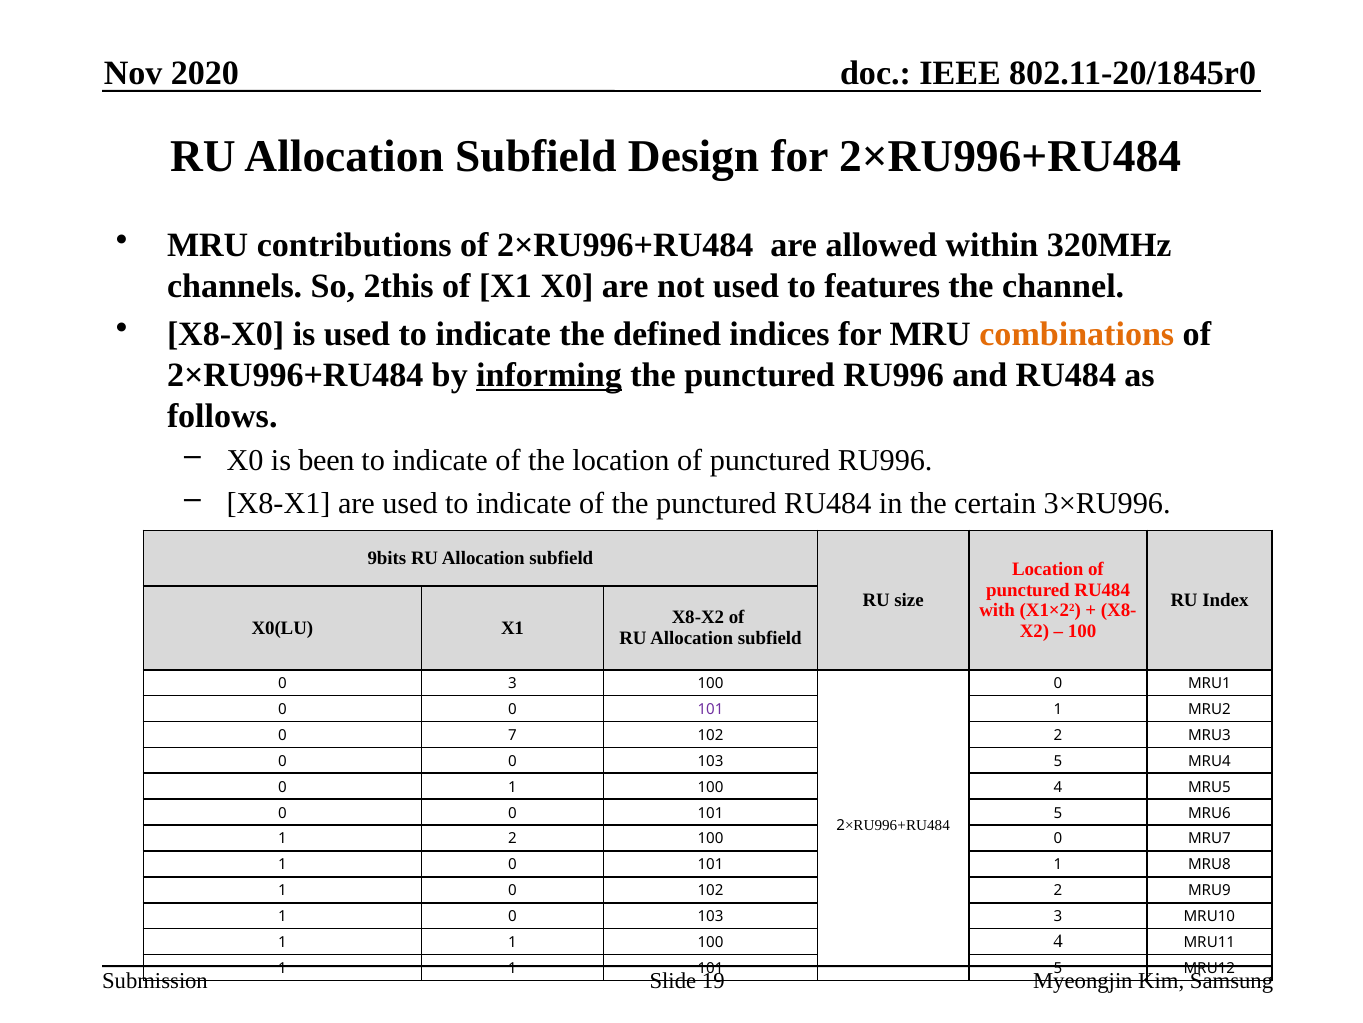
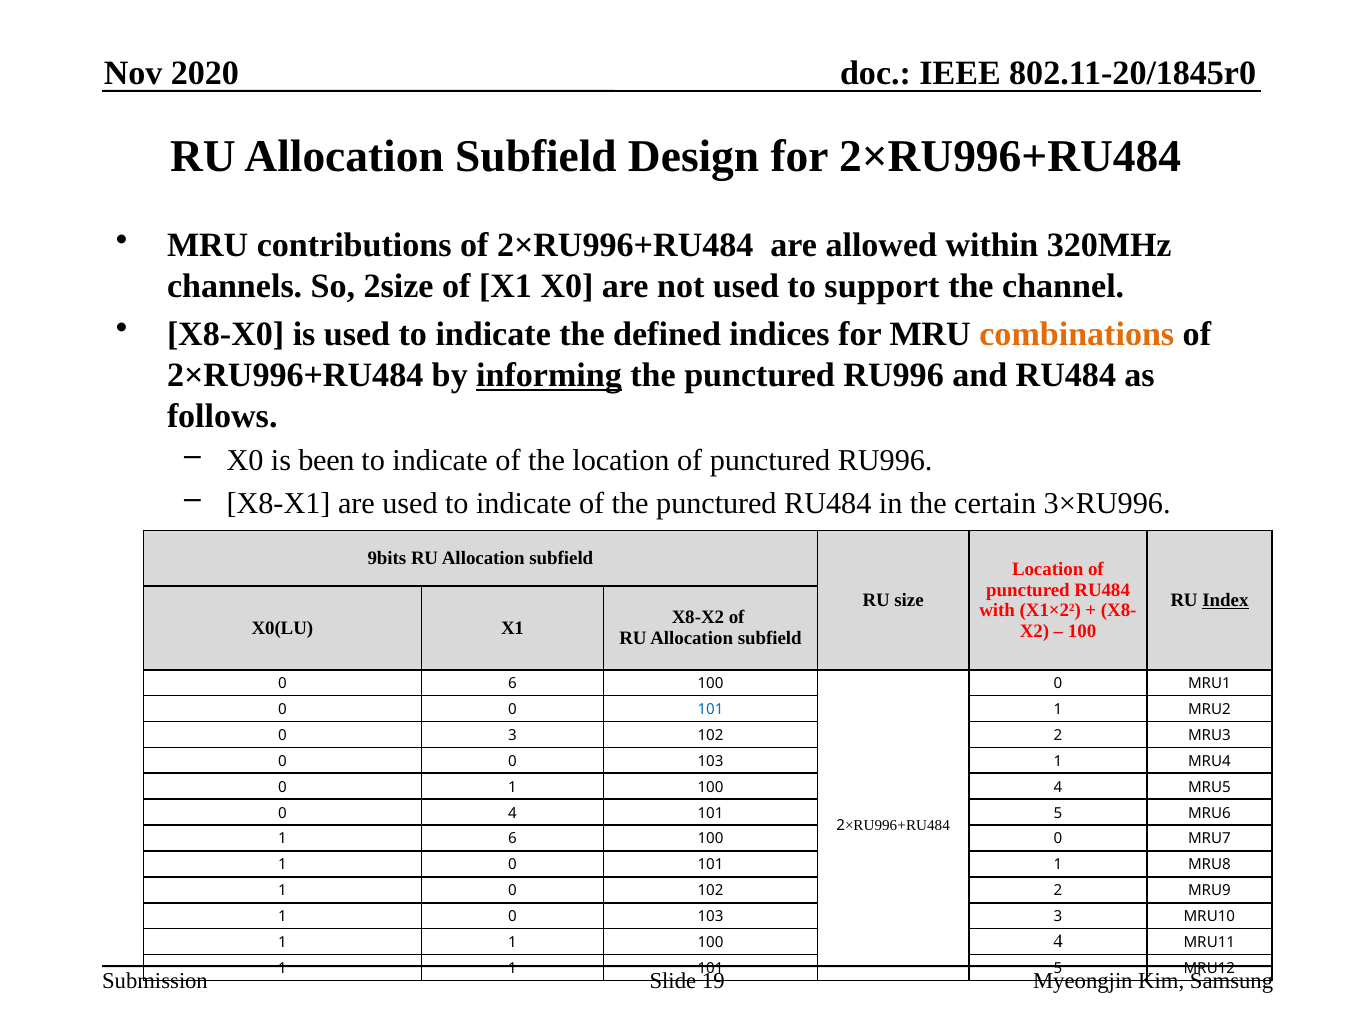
2this: 2this -> 2size
features: features -> support
Index underline: none -> present
0 3: 3 -> 6
101 at (711, 709) colour: purple -> blue
0 7: 7 -> 3
103 5: 5 -> 1
0 at (513, 812): 0 -> 4
1 2: 2 -> 6
